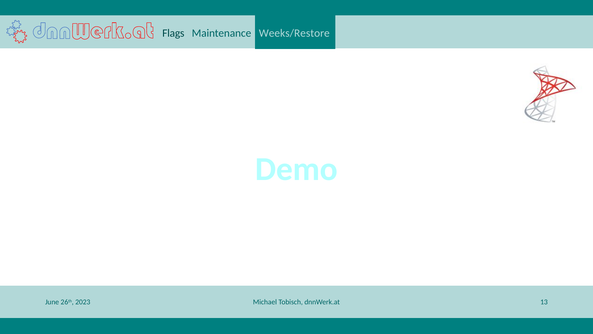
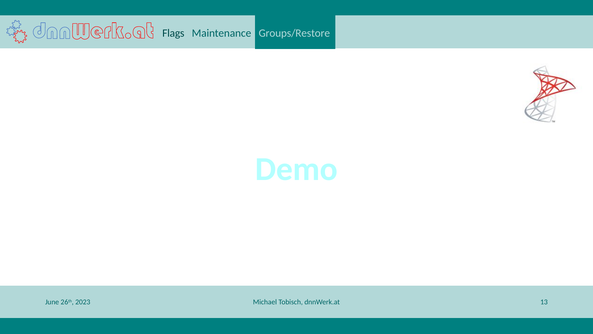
Weeks/Restore: Weeks/Restore -> Groups/Restore
